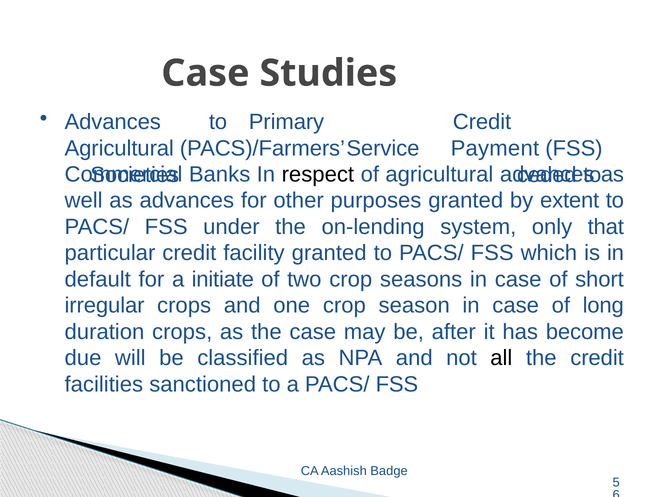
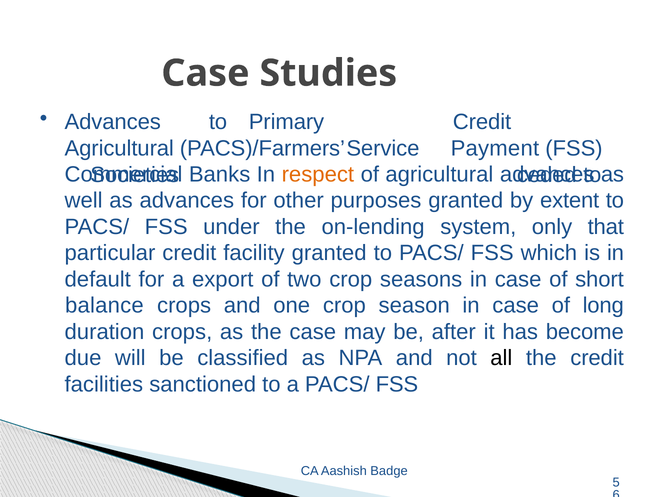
respect colour: black -> orange
initiate: initiate -> export
irregular: irregular -> balance
